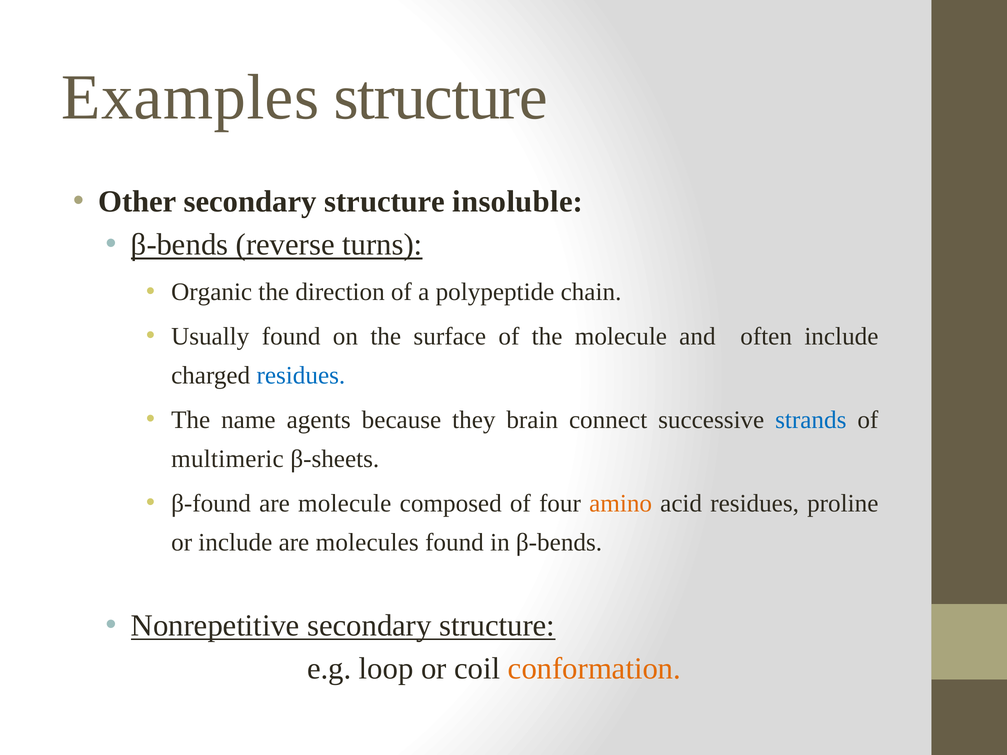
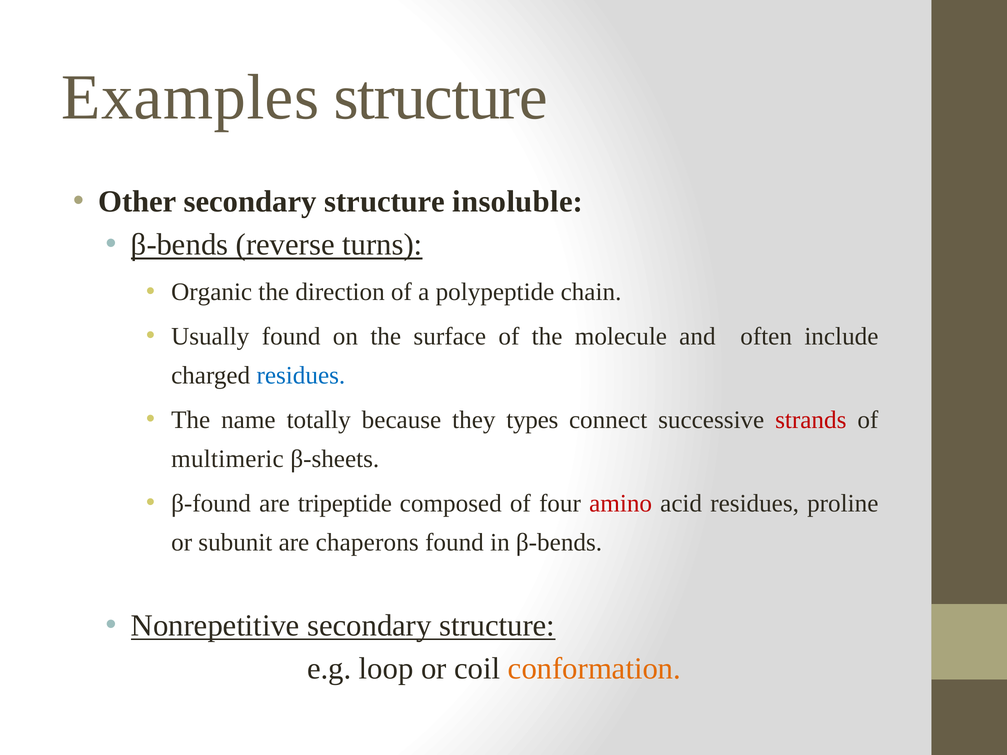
agents: agents -> totally
brain: brain -> types
strands colour: blue -> red
are molecule: molecule -> tripeptide
amino colour: orange -> red
or include: include -> subunit
molecules: molecules -> chaperons
